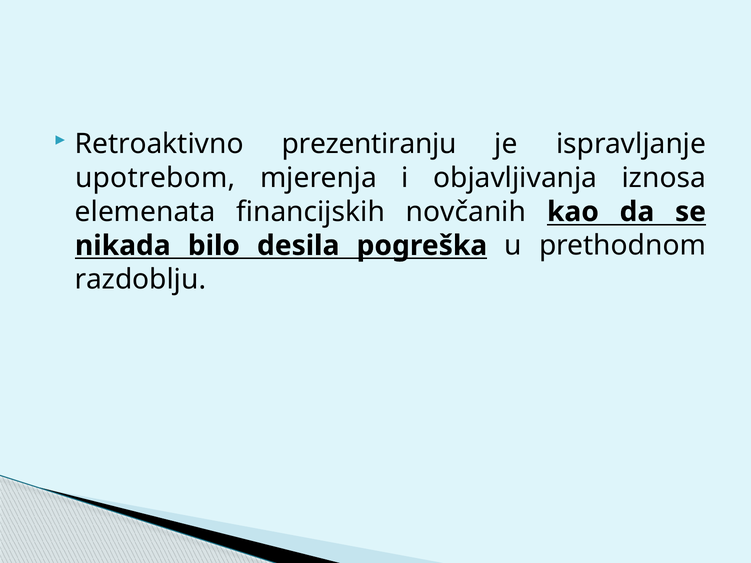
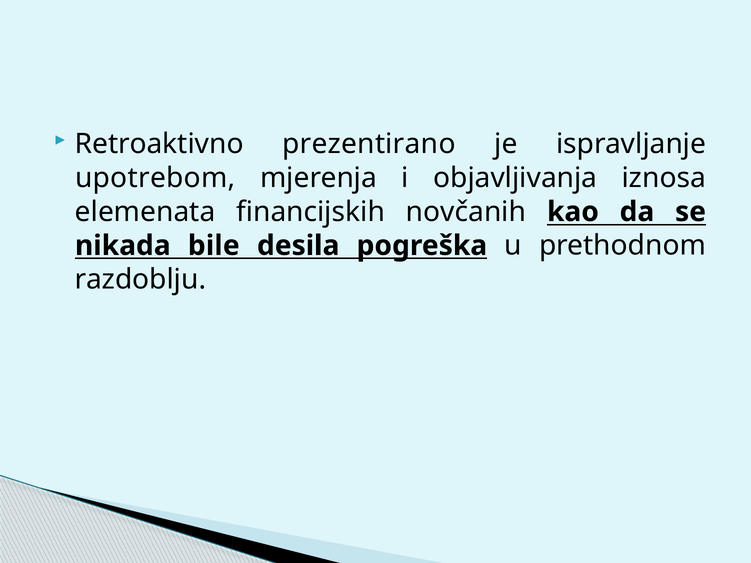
prezentiranju: prezentiranju -> prezentirano
bilo: bilo -> bile
